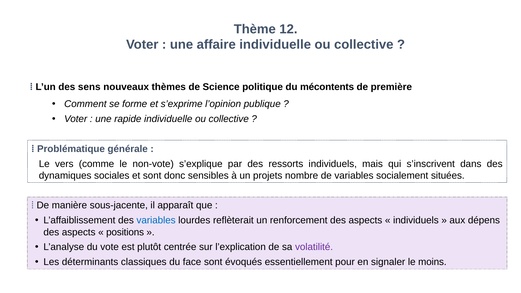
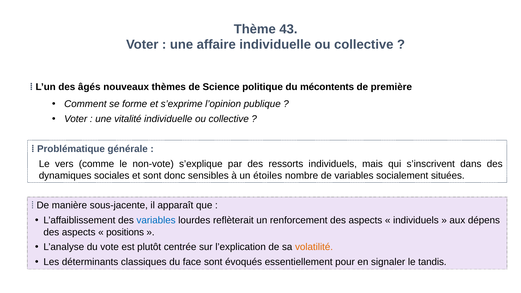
12: 12 -> 43
sens: sens -> âgés
rapide: rapide -> vitalité
projets: projets -> étoiles
volatilité colour: purple -> orange
moins: moins -> tandis
